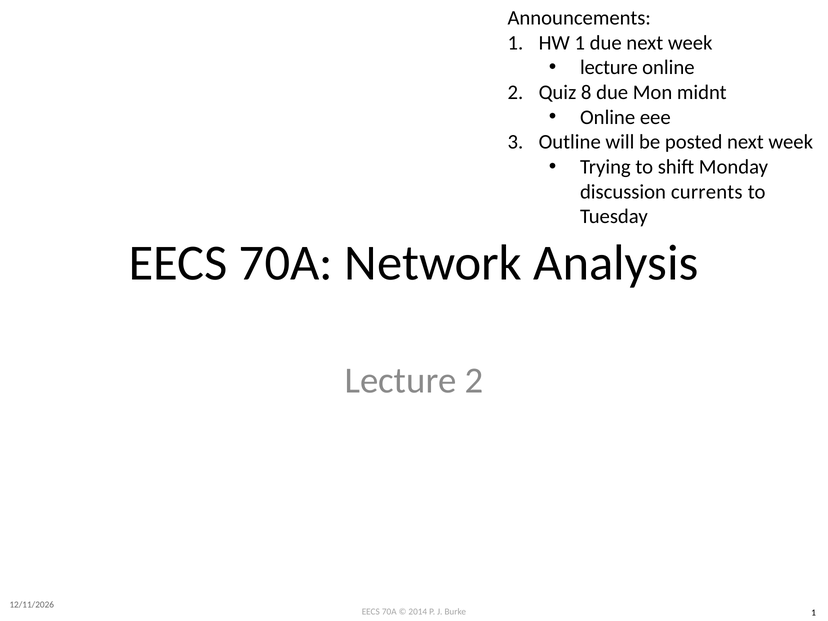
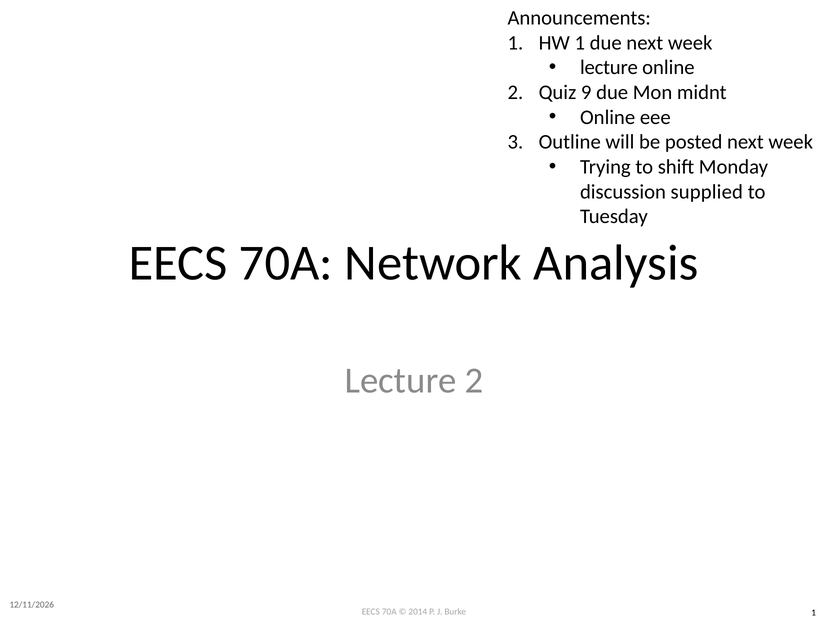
8: 8 -> 9
currents: currents -> supplied
